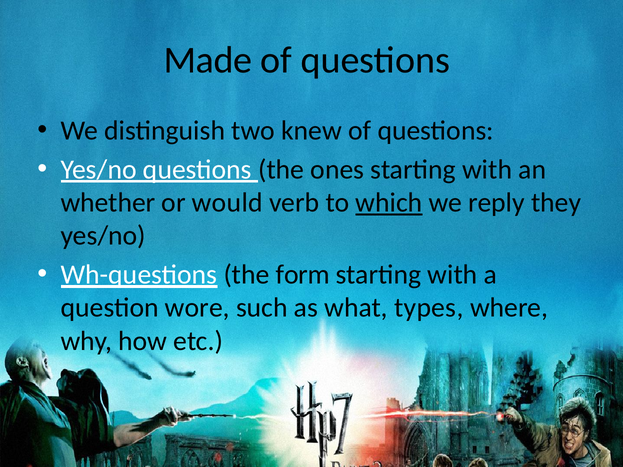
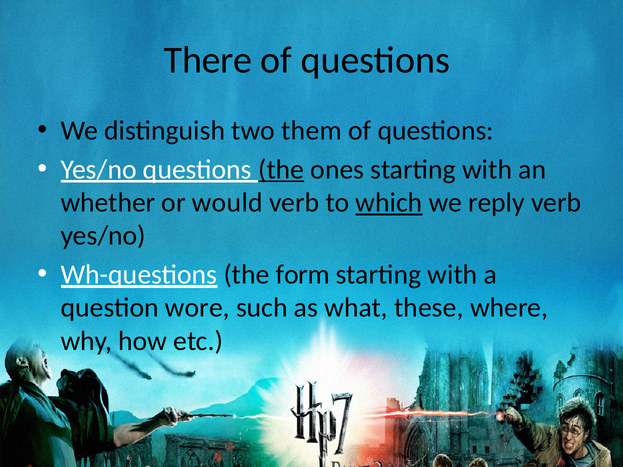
Made: Made -> There
knew: knew -> them
the at (281, 169) underline: none -> present
reply they: they -> verb
types: types -> these
